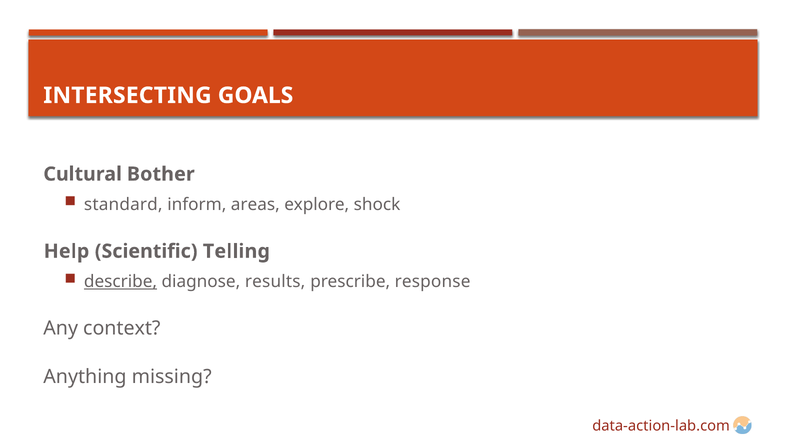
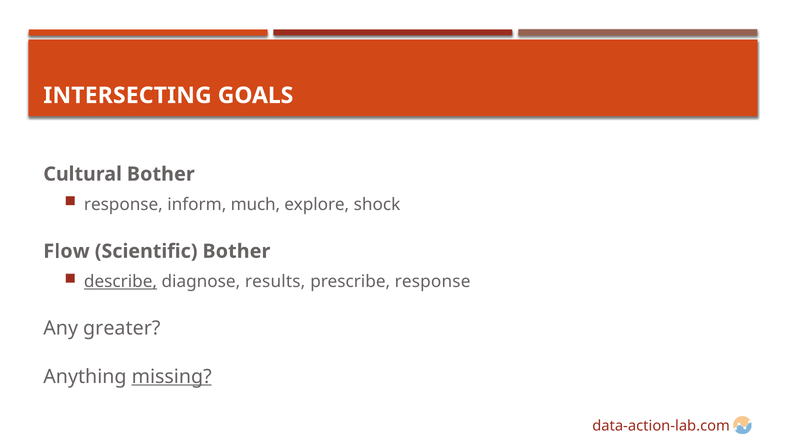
standard at (123, 204): standard -> response
areas: areas -> much
Help: Help -> Flow
Scientific Telling: Telling -> Bother
context: context -> greater
missing underline: none -> present
